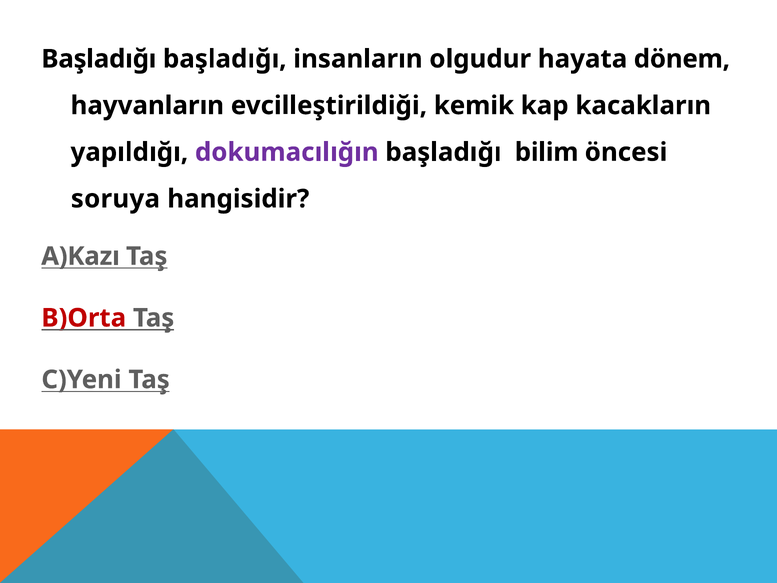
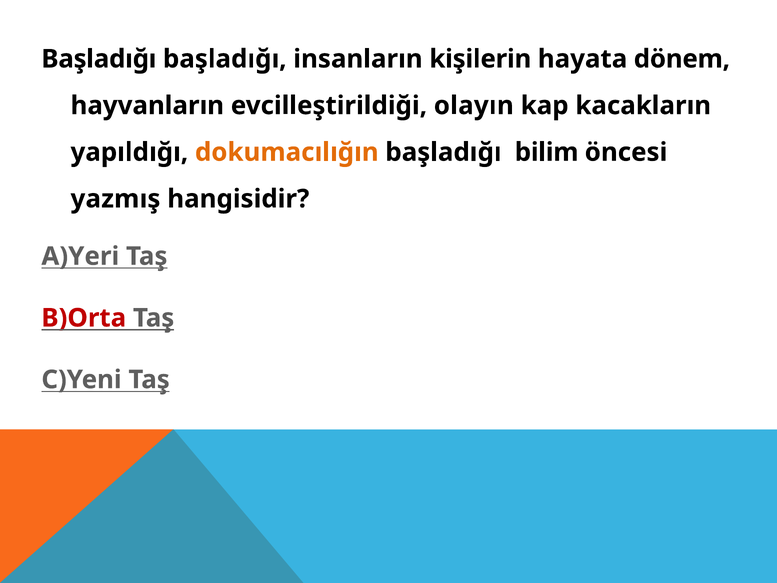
olgudur: olgudur -> kişilerin
kemik: kemik -> olayın
dokumacılığın colour: purple -> orange
soruya: soruya -> yazmış
A)Kazı: A)Kazı -> A)Yeri
